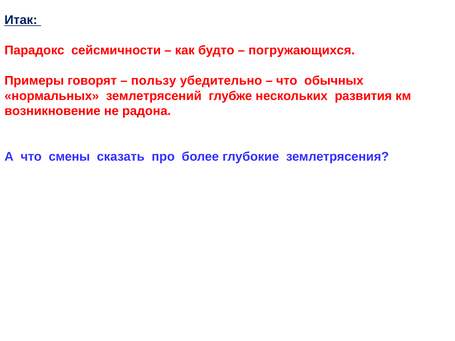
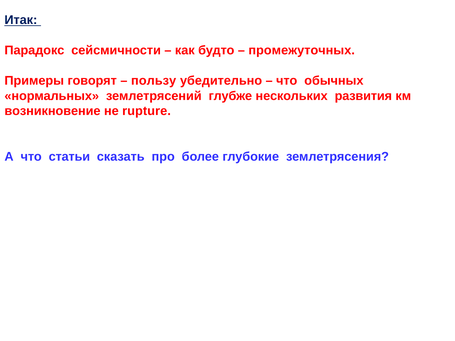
погружающихся: погружающихся -> промежуточных
радона: радона -> rupture
смены: смены -> статьи
